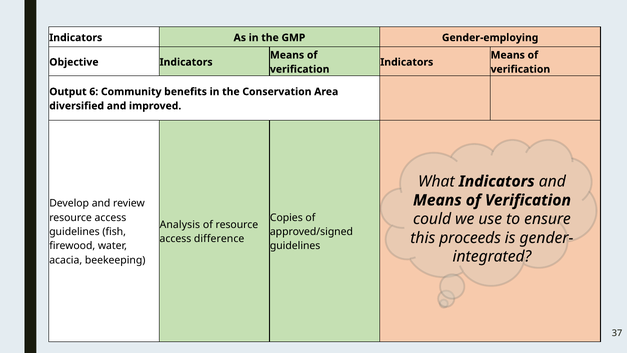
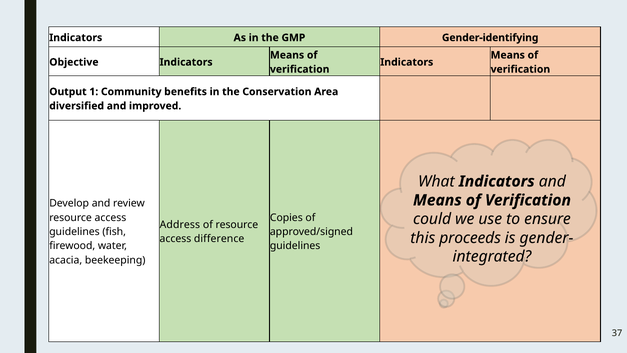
Gender-employing: Gender-employing -> Gender-identifying
6: 6 -> 1
Analysis: Analysis -> Address
